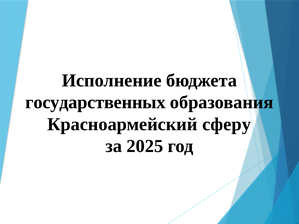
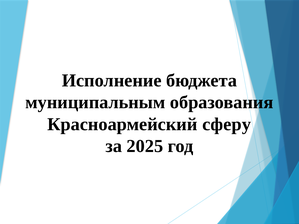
государственных: государственных -> муниципальным
